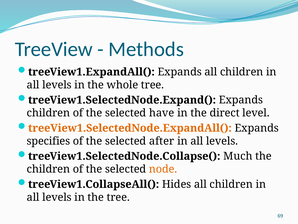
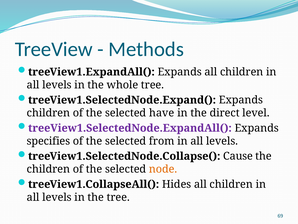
treeView1.SelectedNode.ExpandAll( colour: orange -> purple
after: after -> from
Much: Much -> Cause
